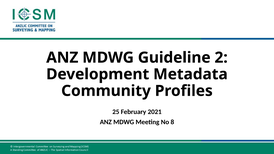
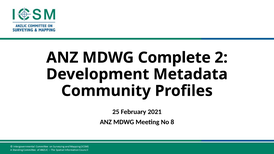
Guideline: Guideline -> Complete
